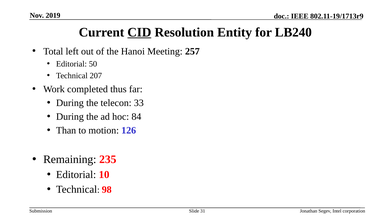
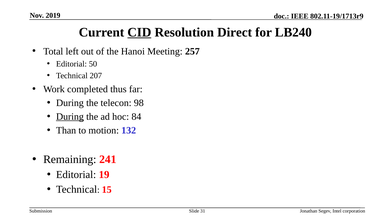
Entity: Entity -> Direct
33: 33 -> 98
During at (70, 117) underline: none -> present
126: 126 -> 132
235: 235 -> 241
10: 10 -> 19
98: 98 -> 15
